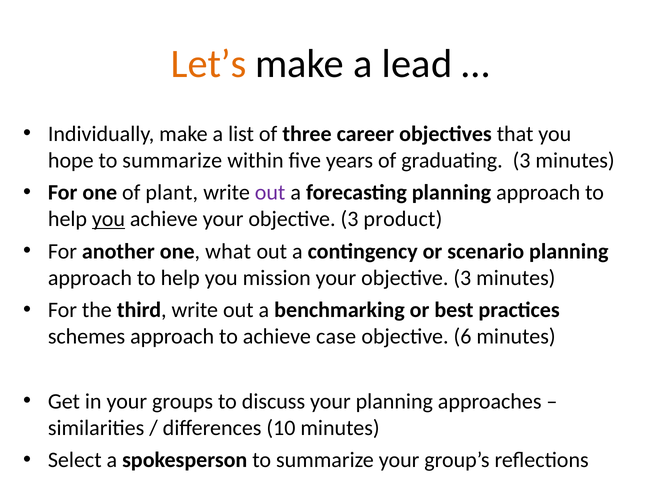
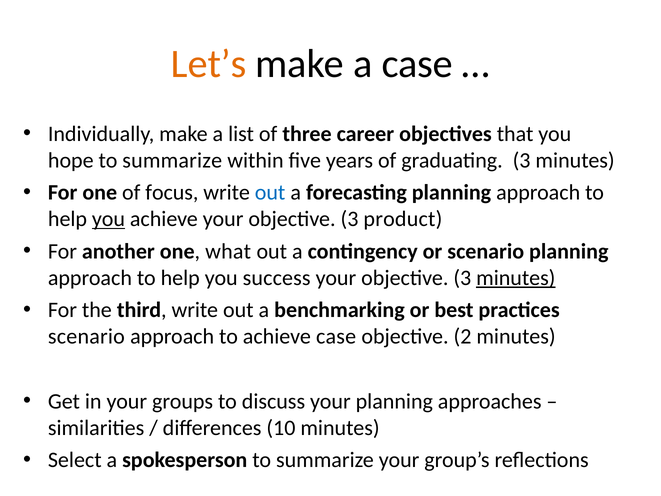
a lead: lead -> case
plant: plant -> focus
out at (270, 193) colour: purple -> blue
mission: mission -> success
minutes at (516, 278) underline: none -> present
schemes at (87, 336): schemes -> scenario
6: 6 -> 2
